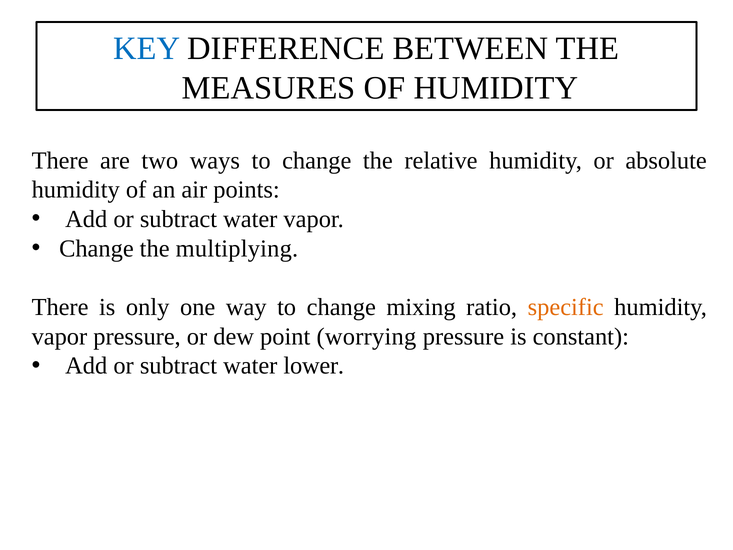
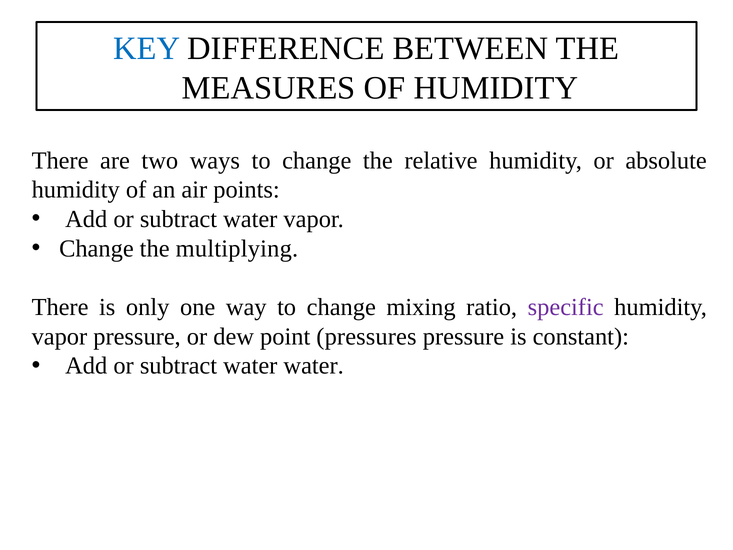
specific colour: orange -> purple
worrying: worrying -> pressures
water lower: lower -> water
